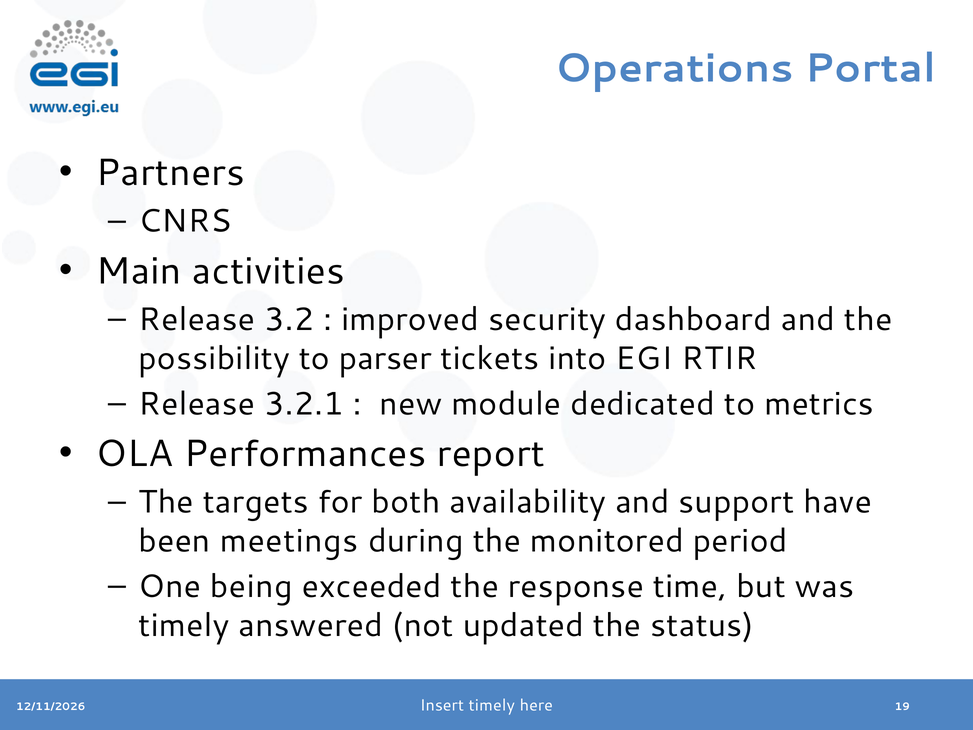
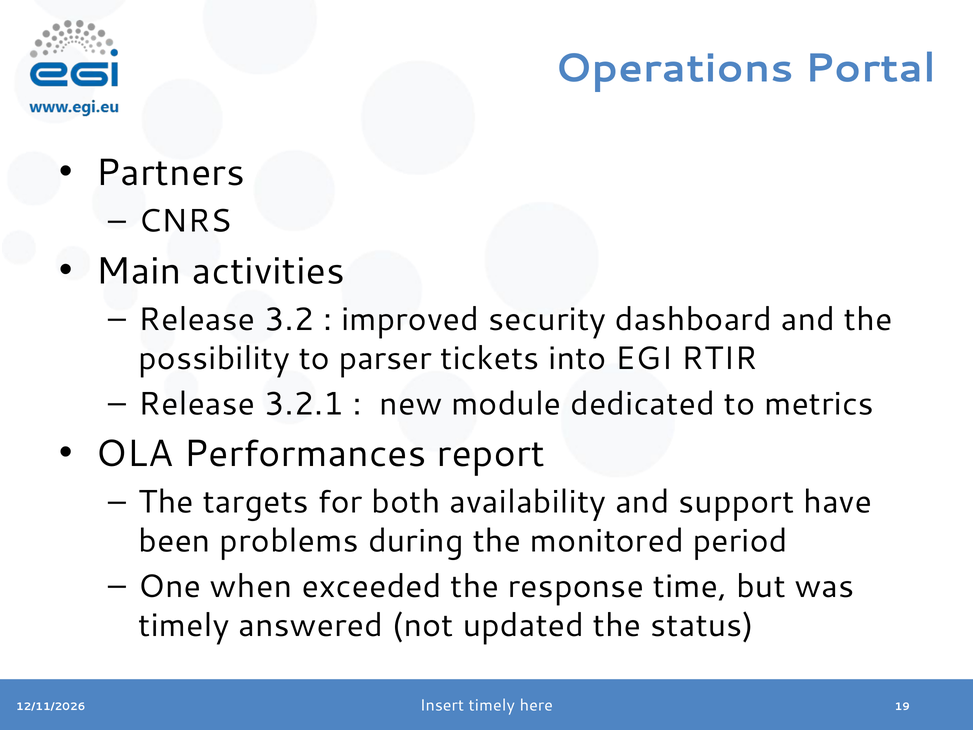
meetings: meetings -> problems
being: being -> when
